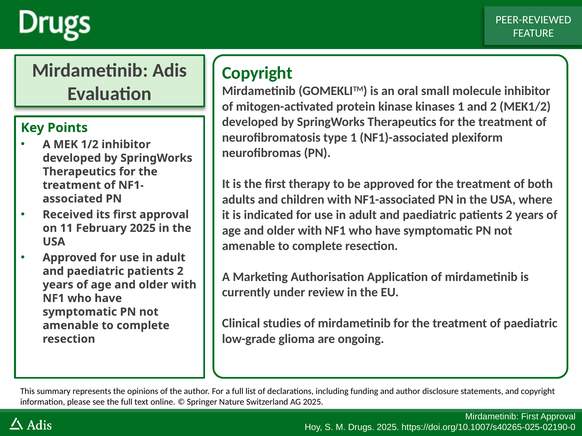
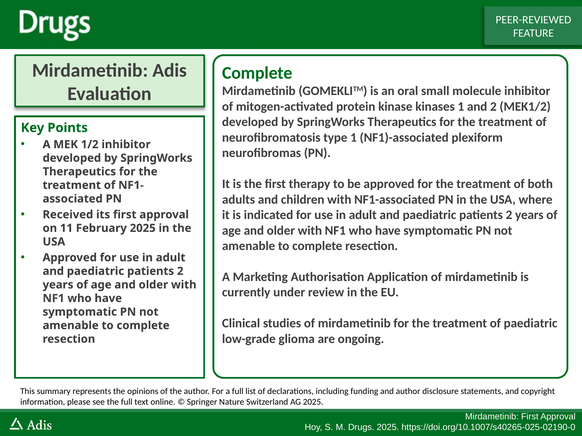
Copyright at (257, 73): Copyright -> Complete
